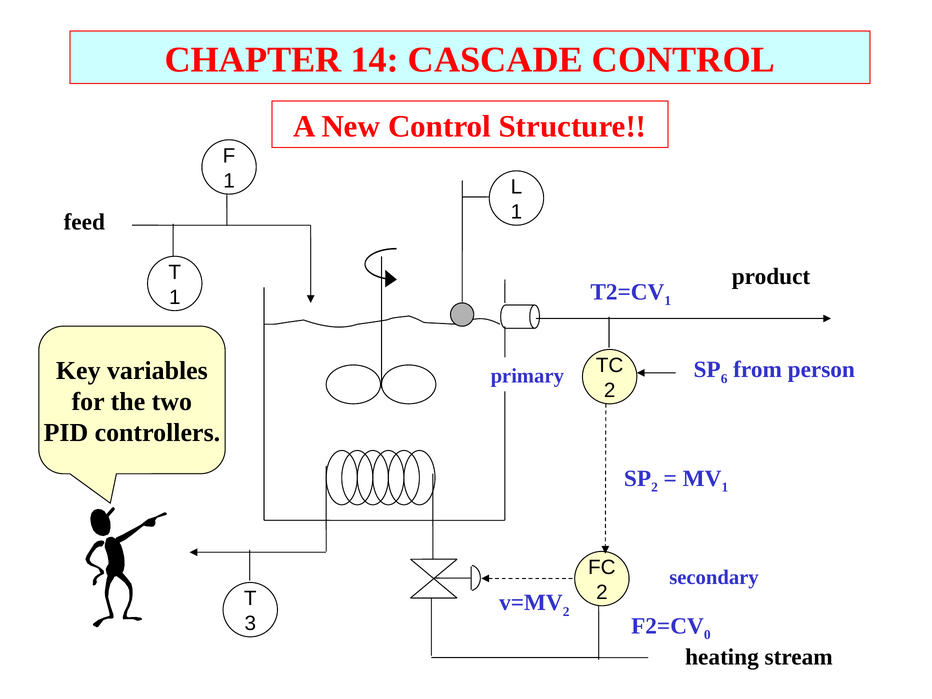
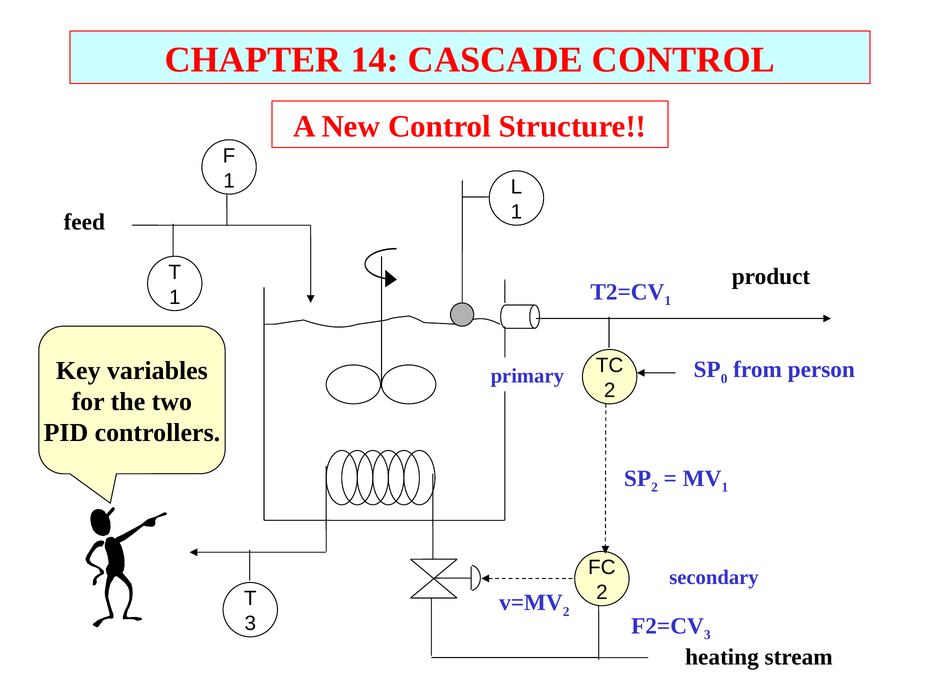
6: 6 -> 0
0 at (707, 635): 0 -> 3
